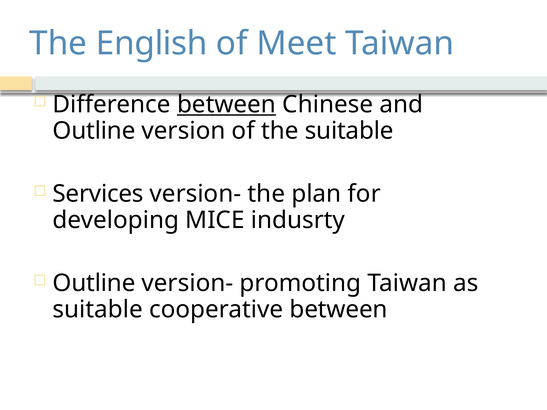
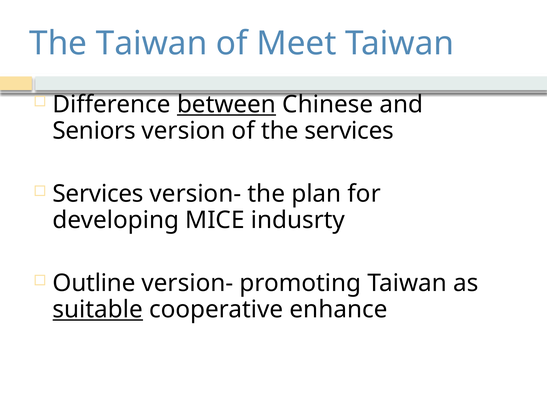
The English: English -> Taiwan
Outline at (94, 131): Outline -> Seniors
the suitable: suitable -> services
suitable at (98, 310) underline: none -> present
cooperative between: between -> enhance
